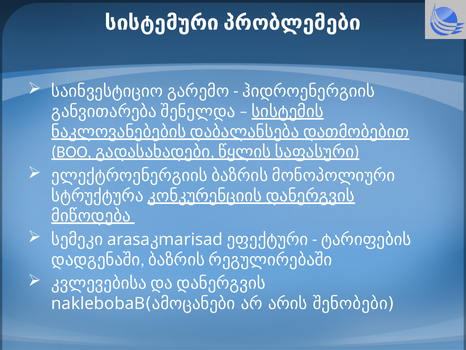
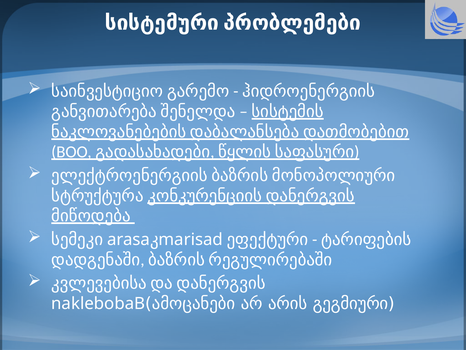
შენობები: შენობები -> გეგმიური
